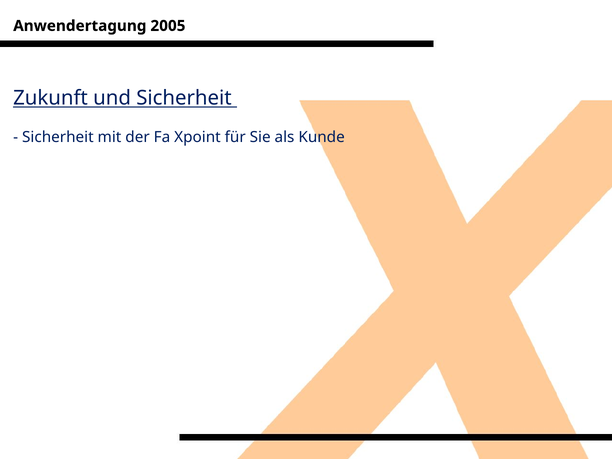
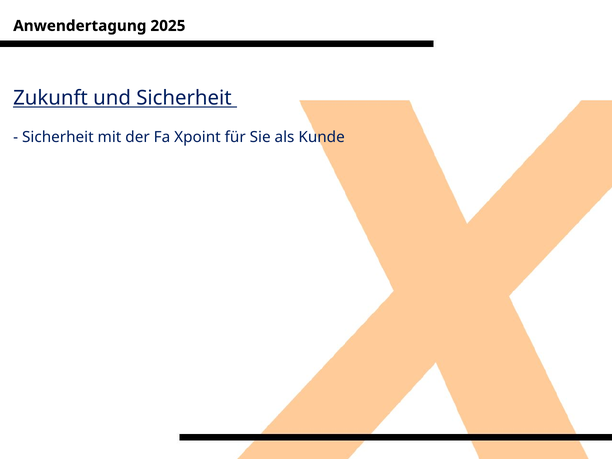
2005: 2005 -> 2025
